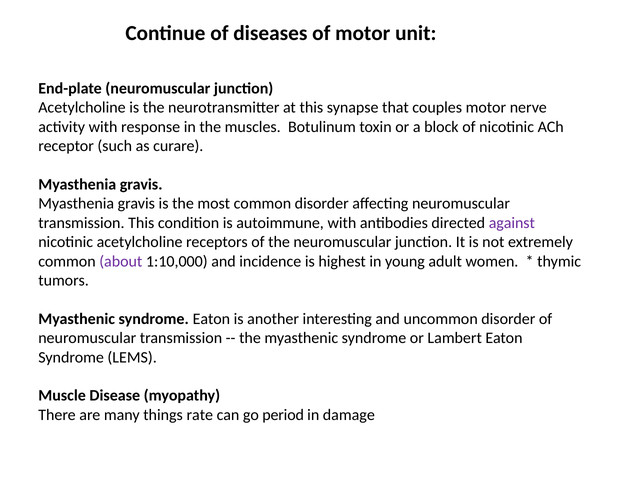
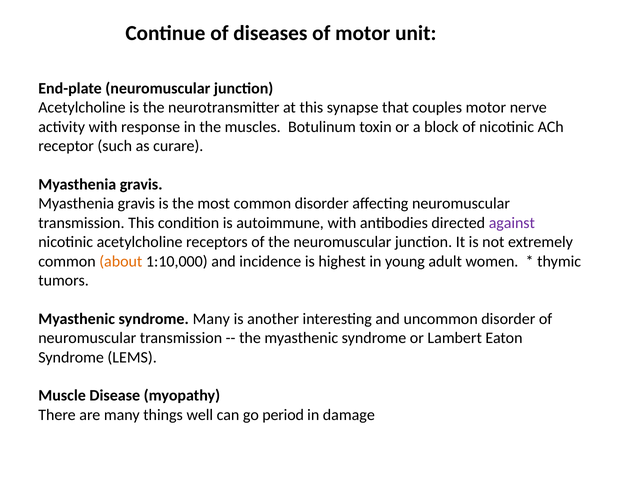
about colour: purple -> orange
syndrome Eaton: Eaton -> Many
rate: rate -> well
